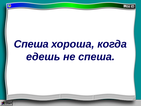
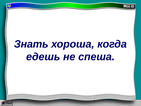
Спеша at (31, 44): Спеша -> Знать
